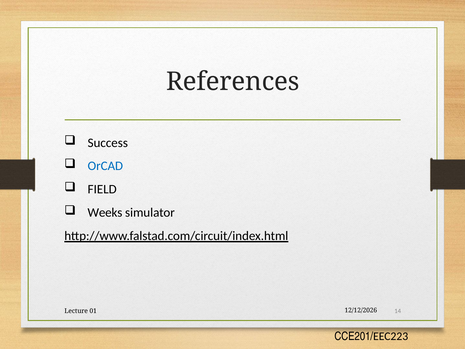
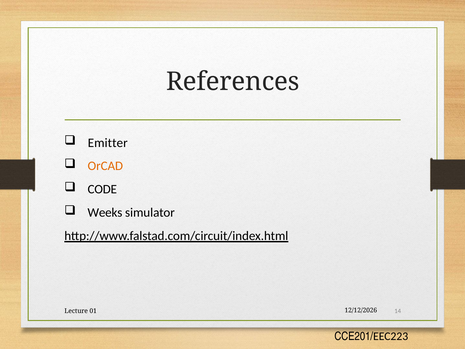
Success: Success -> Emitter
OrCAD colour: blue -> orange
FIELD: FIELD -> CODE
